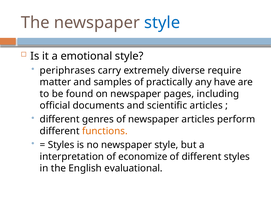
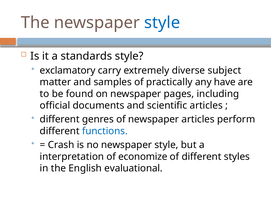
emotional: emotional -> standards
periphrases: periphrases -> exclamatory
require: require -> subject
functions colour: orange -> blue
Styles at (61, 145): Styles -> Crash
